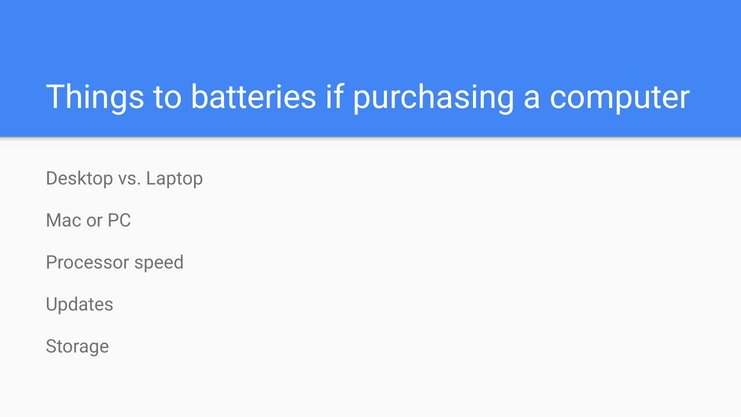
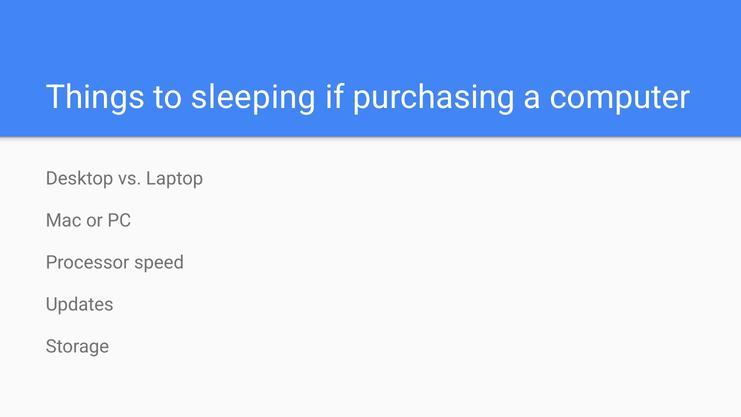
batteries: batteries -> sleeping
